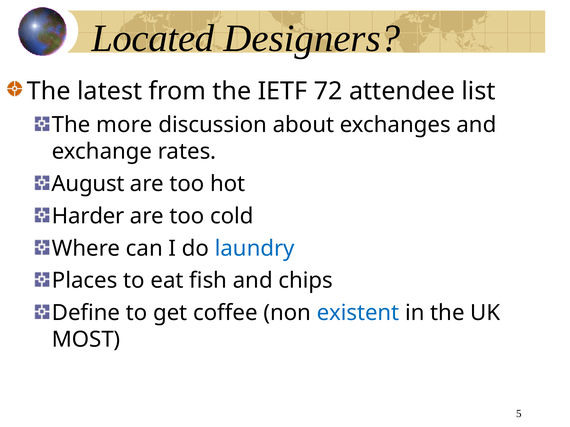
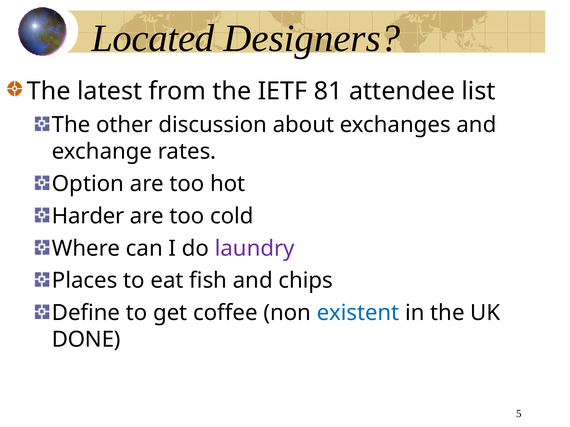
72: 72 -> 81
more: more -> other
August: August -> Option
laundry colour: blue -> purple
MOST: MOST -> DONE
